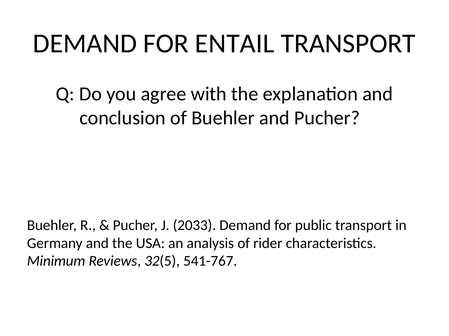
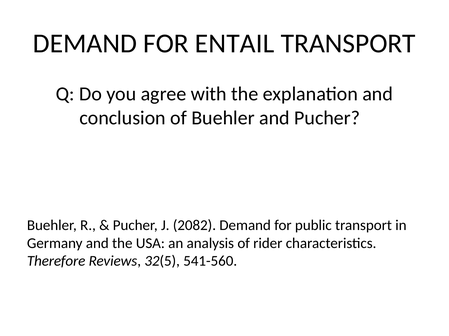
2033: 2033 -> 2082
Minimum: Minimum -> Therefore
541-767: 541-767 -> 541-560
